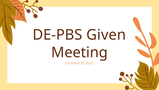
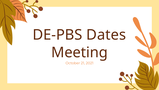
Given: Given -> Dates
